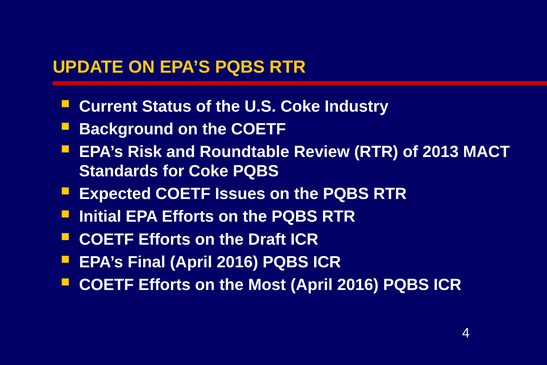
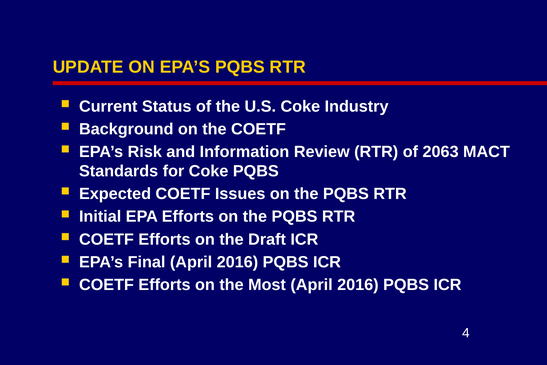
Roundtable: Roundtable -> Information
2013: 2013 -> 2063
